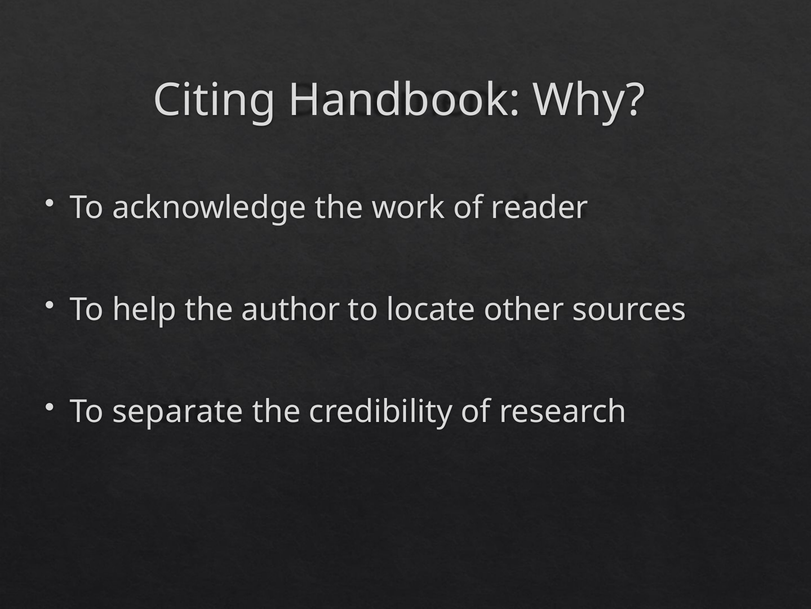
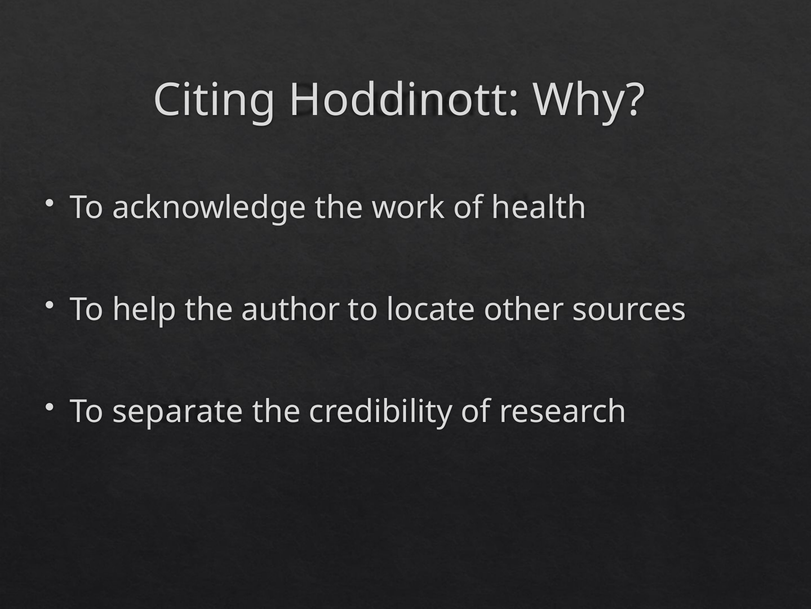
Handbook: Handbook -> Hoddinott
reader: reader -> health
